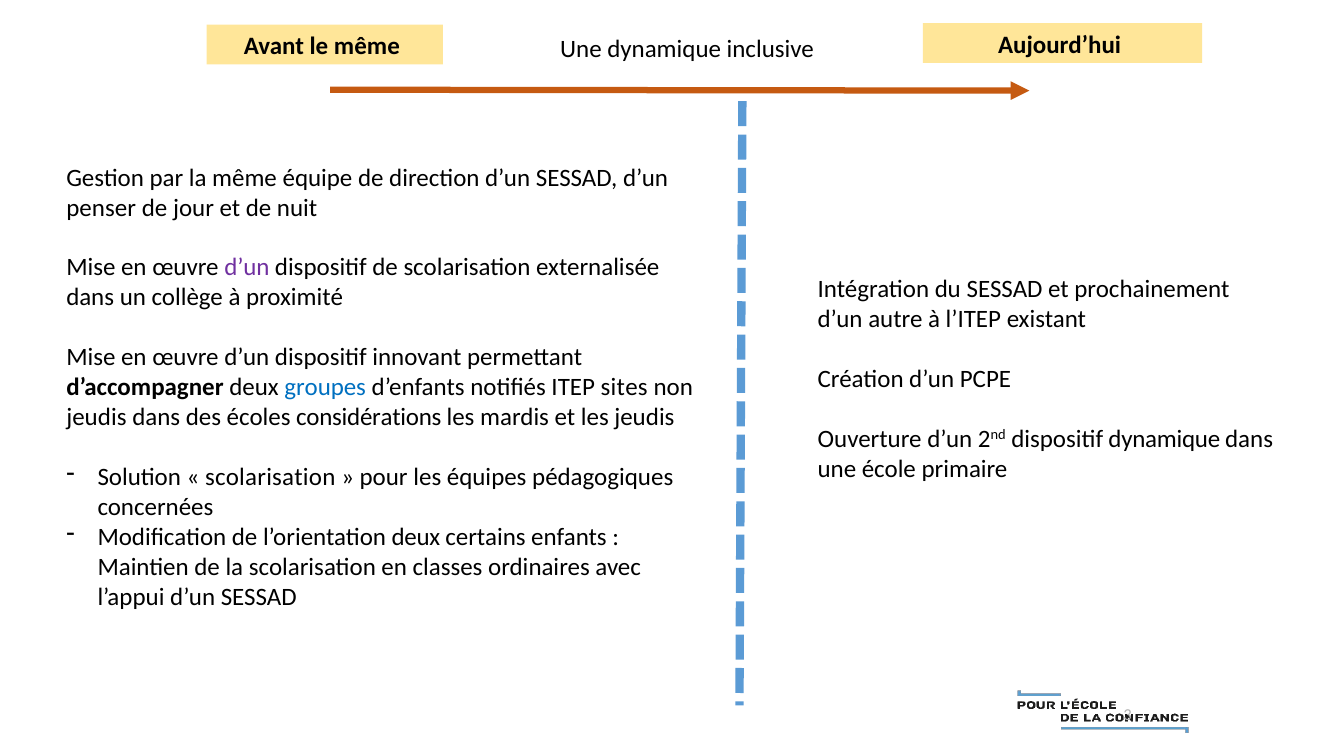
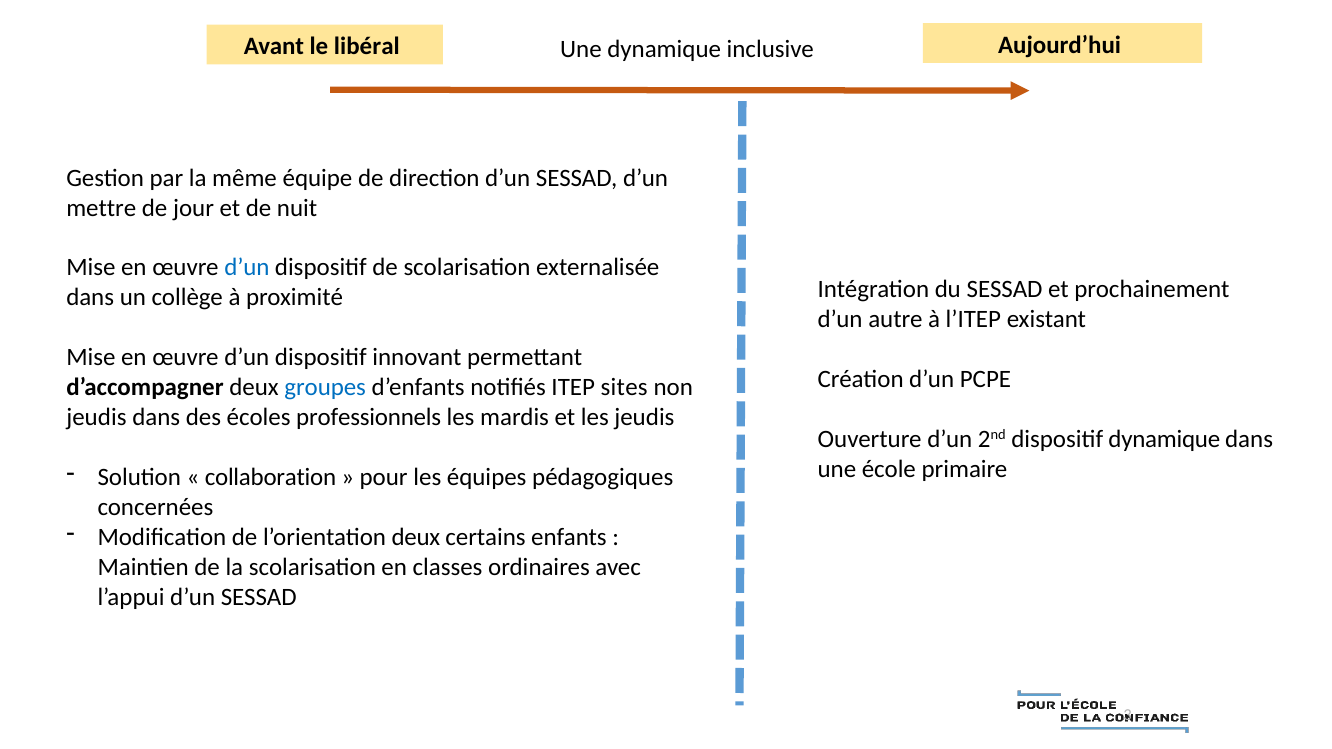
le même: même -> libéral
penser: penser -> mettre
d’un at (247, 268) colour: purple -> blue
considérations: considérations -> professionnels
scolarisation at (270, 478): scolarisation -> collaboration
